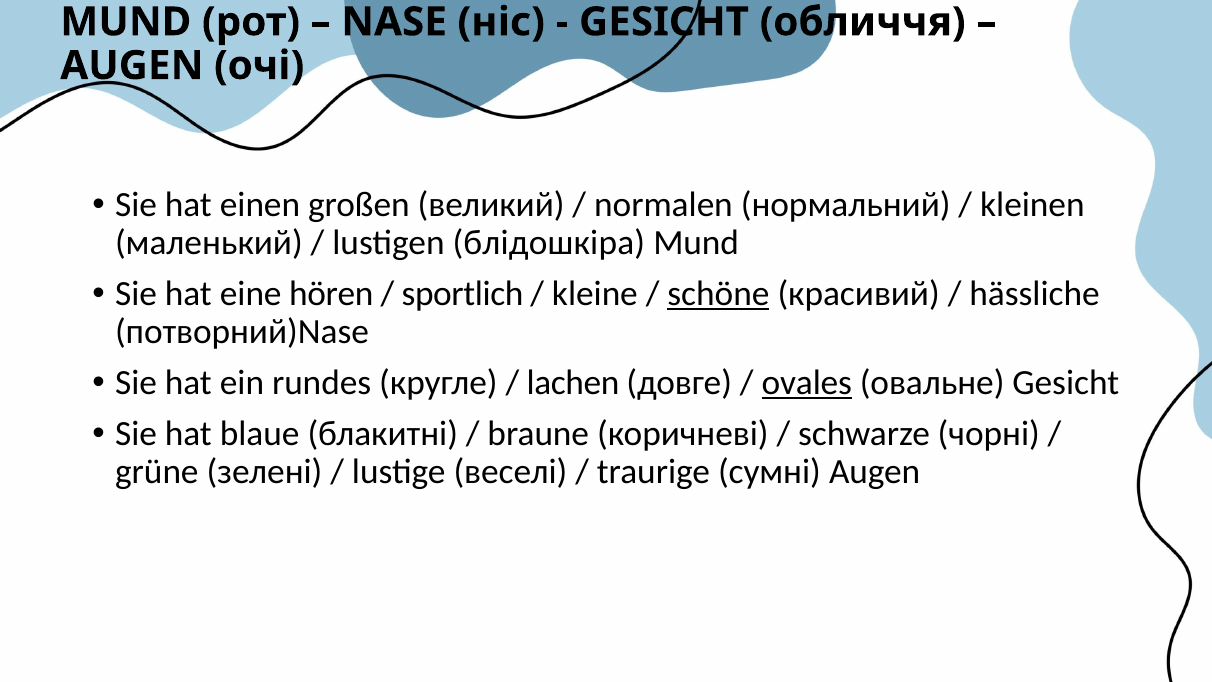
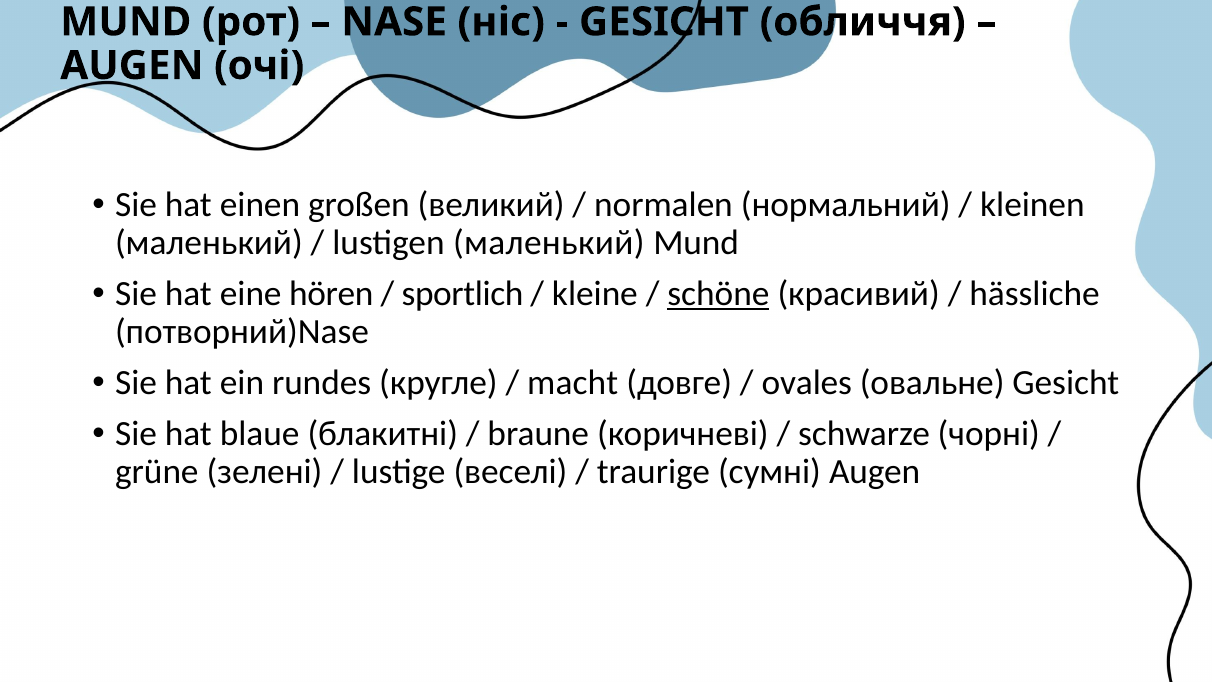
lustigen блідошкіра: блідошкіра -> маленький
lachen: lachen -> macht
ovales underline: present -> none
